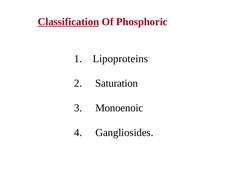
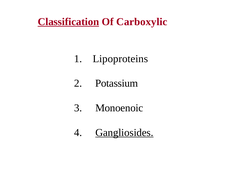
Phosphoric: Phosphoric -> Carboxylic
Saturation: Saturation -> Potassium
Gangliosides underline: none -> present
